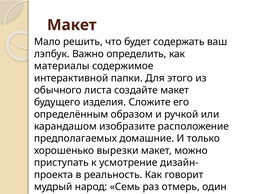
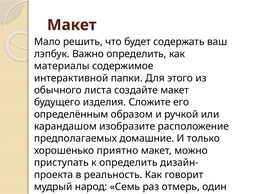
вырезки: вырезки -> приятно
к усмотрение: усмотрение -> определить
